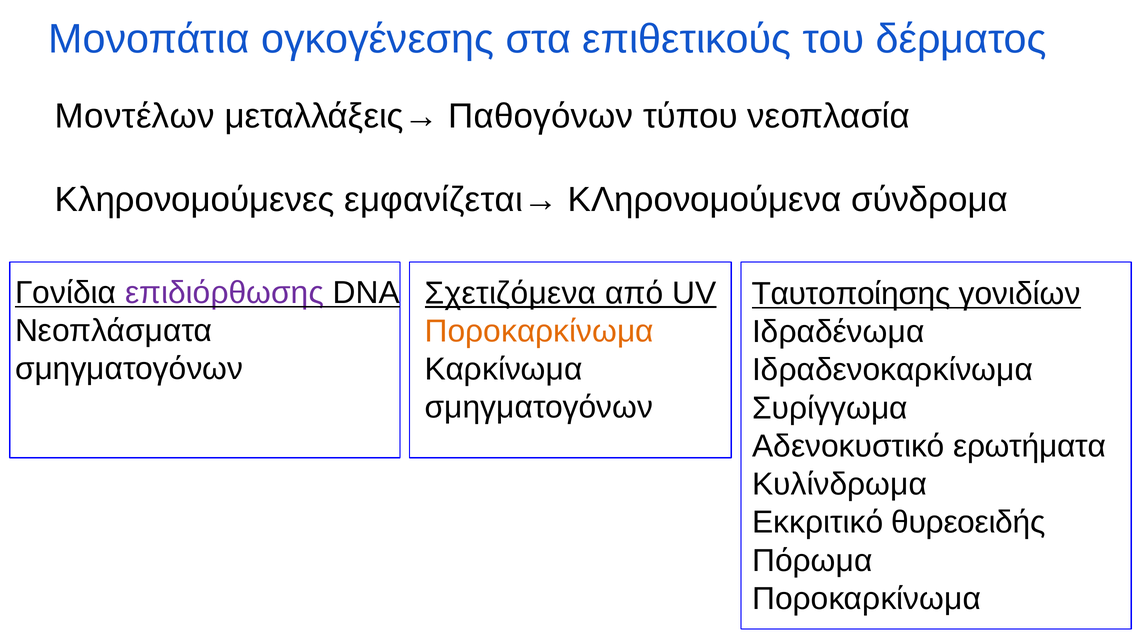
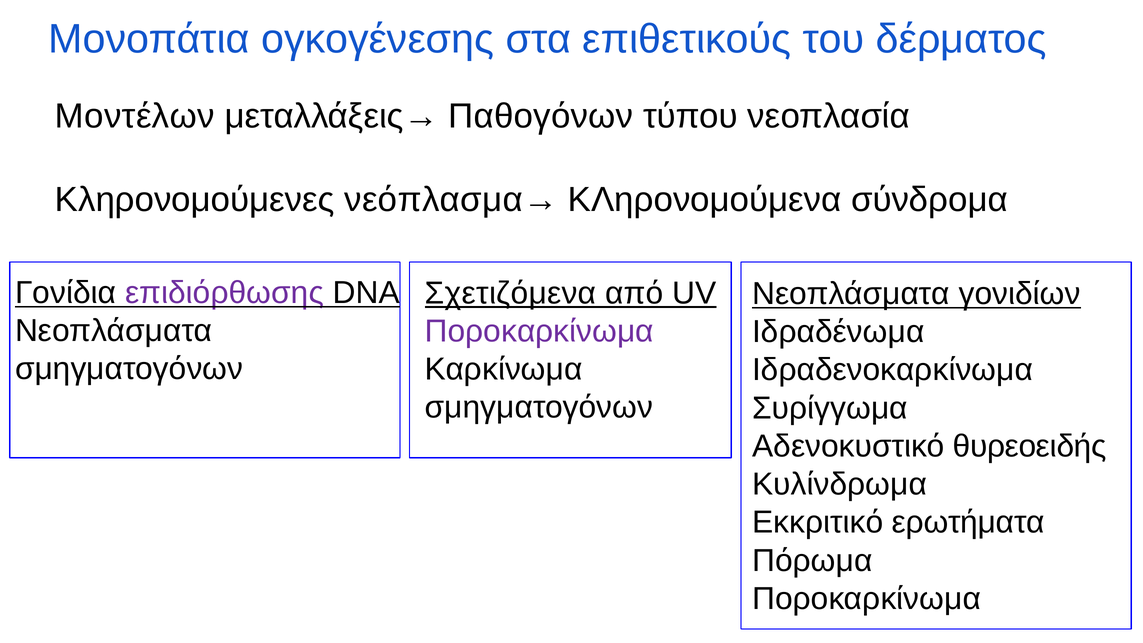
εμφανίζεται→: εμφανίζεται→ -> νεόπλασμα→
Ταυτοποίησης at (851, 294): Ταυτοποίησης -> Νεοπλάσματα
Ποροκαρκίνωμα at (539, 331) colour: orange -> purple
ερωτήματα: ερωτήματα -> θυρεοειδής
θυρεοειδής: θυρεοειδής -> ερωτήματα
